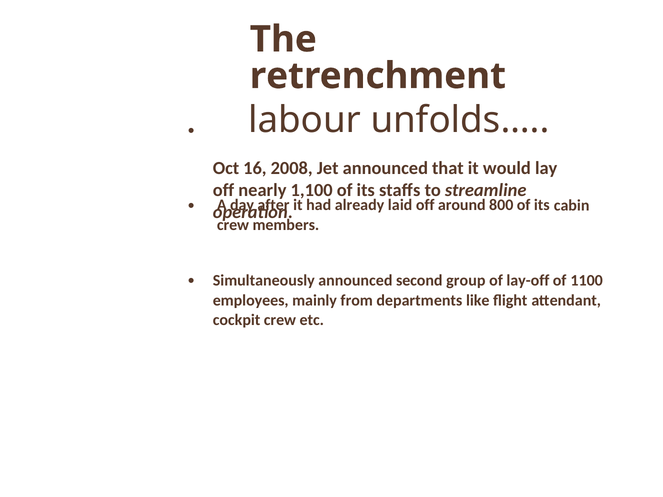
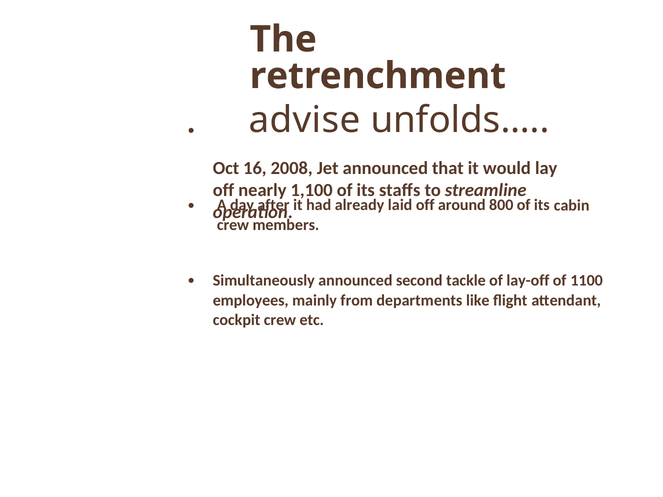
labour: labour -> advise
group: group -> tackle
